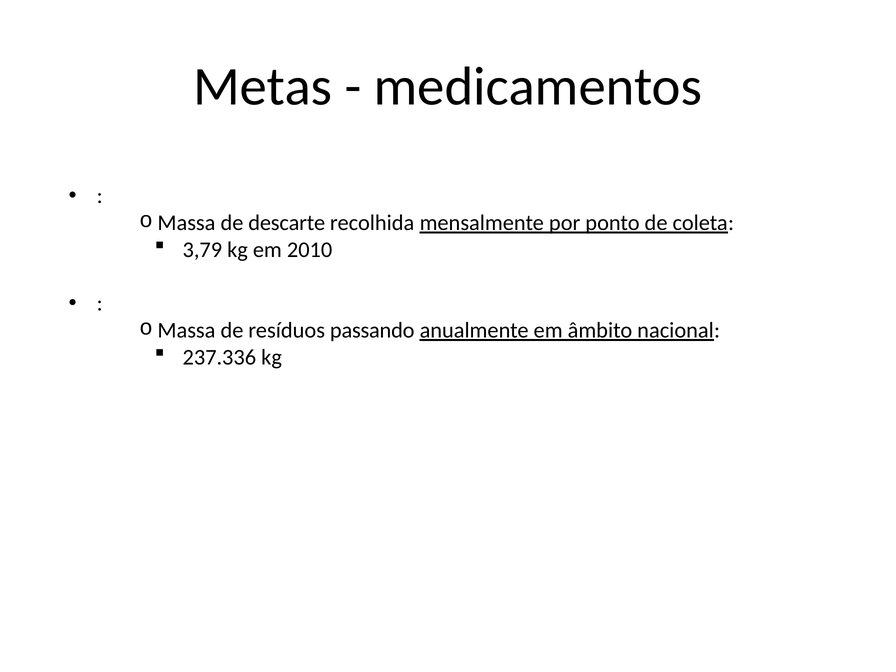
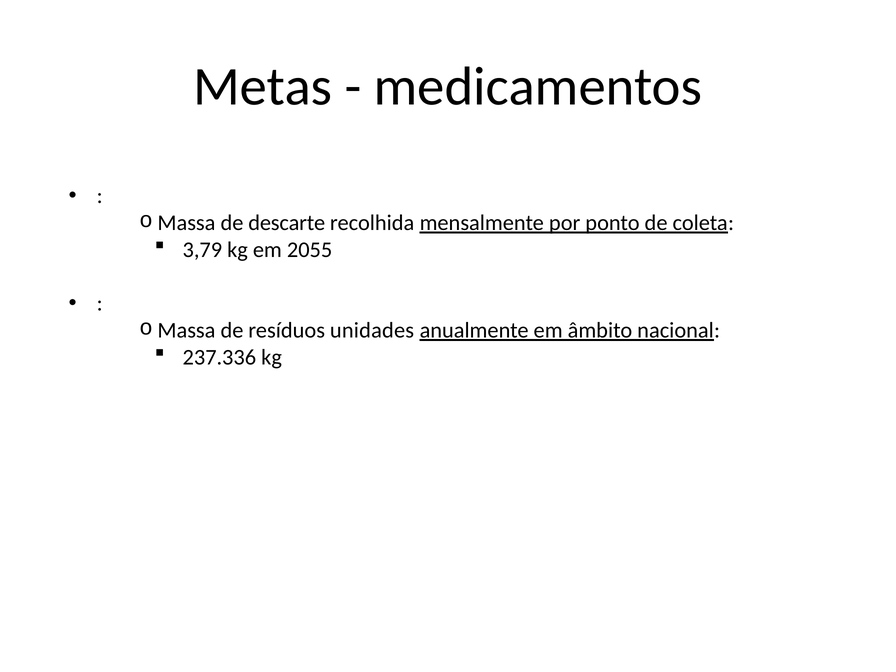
2010: 2010 -> 2055
passando: passando -> unidades
